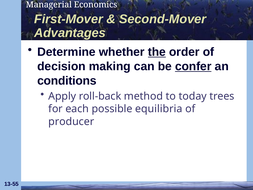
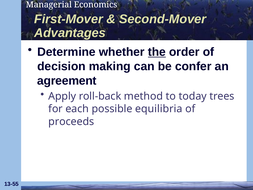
confer underline: present -> none
conditions: conditions -> agreement
producer: producer -> proceeds
